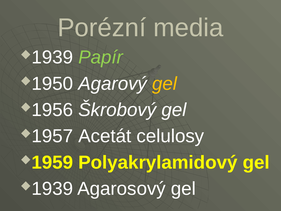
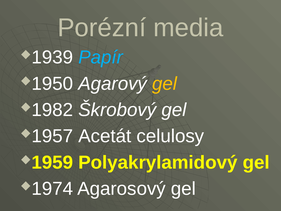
Papír colour: light green -> light blue
1956: 1956 -> 1982
1939 at (52, 188): 1939 -> 1974
